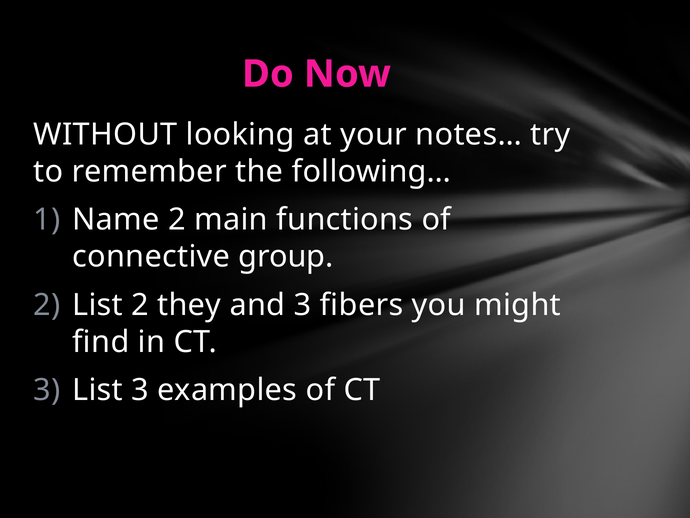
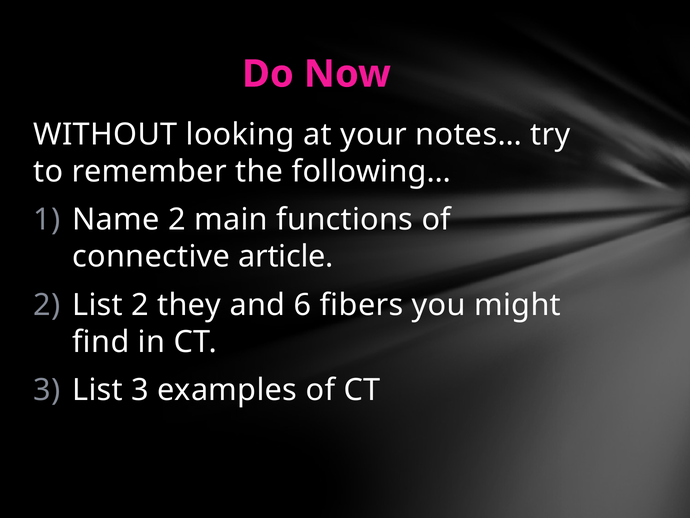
group: group -> article
and 3: 3 -> 6
